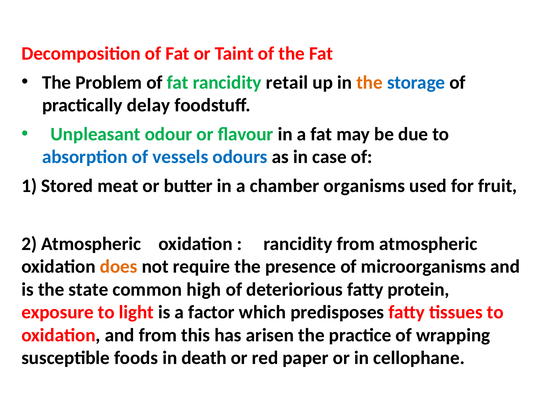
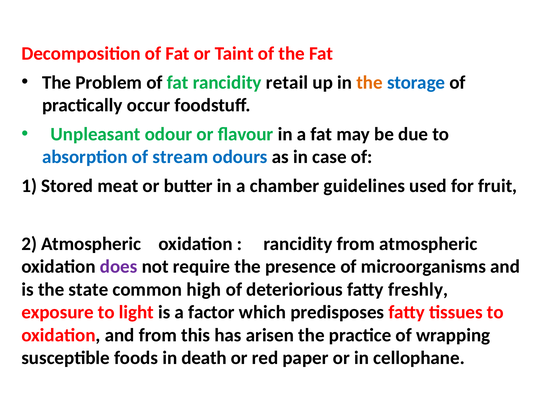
delay: delay -> occur
vessels: vessels -> stream
organisms: organisms -> guidelines
does colour: orange -> purple
protein: protein -> freshly
